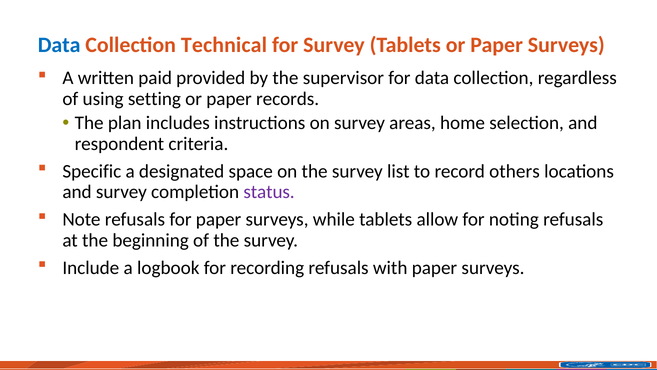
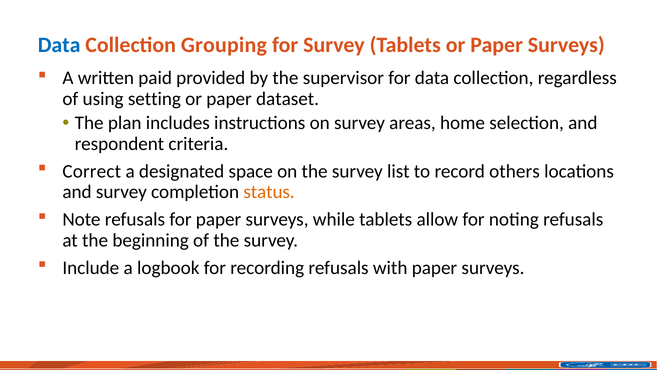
Technical: Technical -> Grouping
records: records -> dataset
Specific: Specific -> Correct
status colour: purple -> orange
